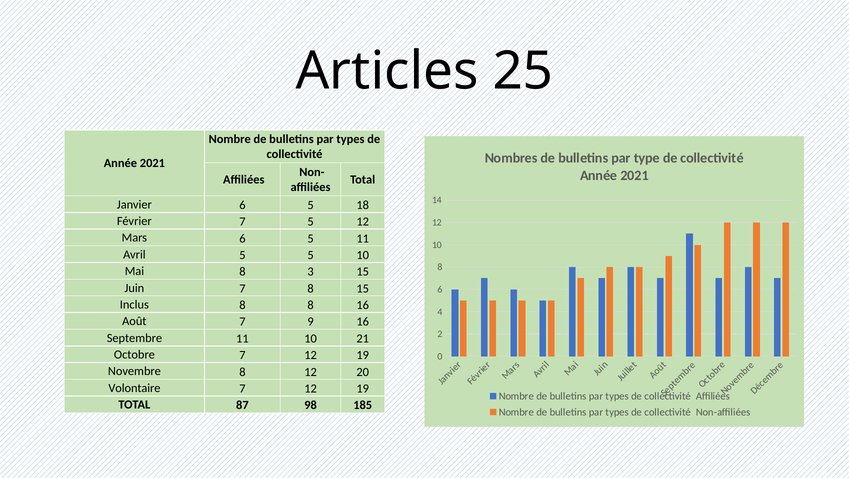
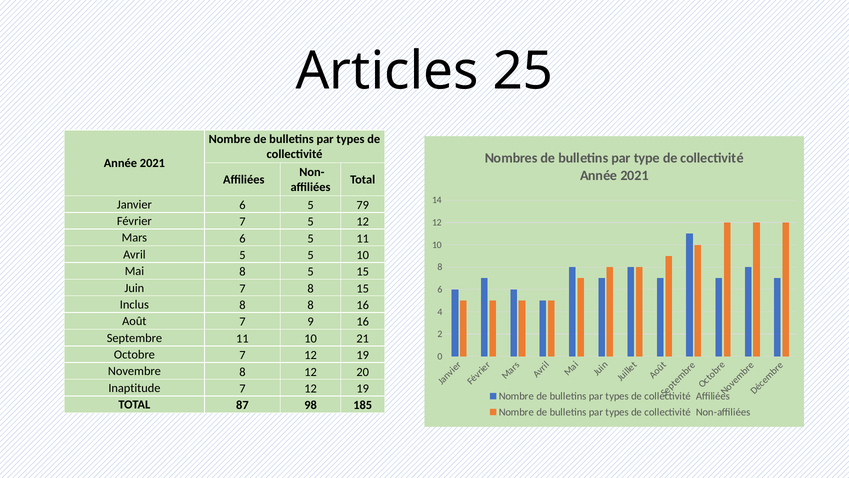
18: 18 -> 79
8 3: 3 -> 5
Volontaire: Volontaire -> Inaptitude
